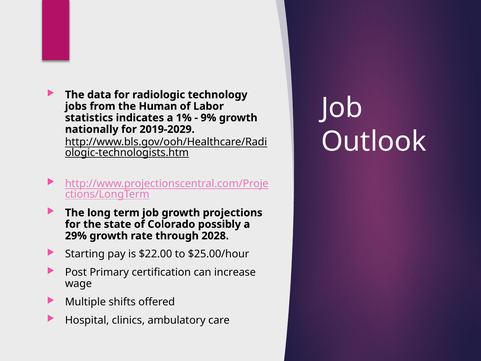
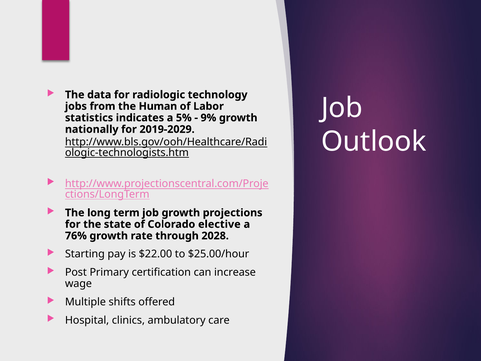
1%: 1% -> 5%
possibly: possibly -> elective
29%: 29% -> 76%
